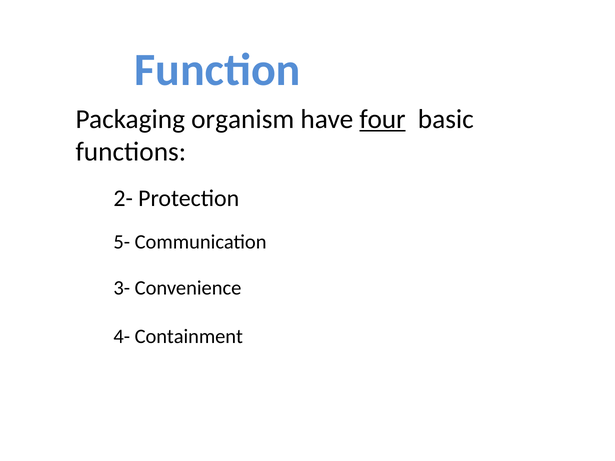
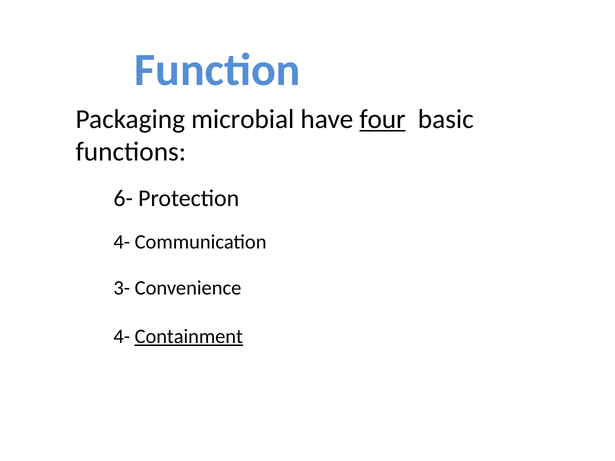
organism: organism -> microbial
2-: 2- -> 6-
5- at (122, 242): 5- -> 4-
Containment underline: none -> present
